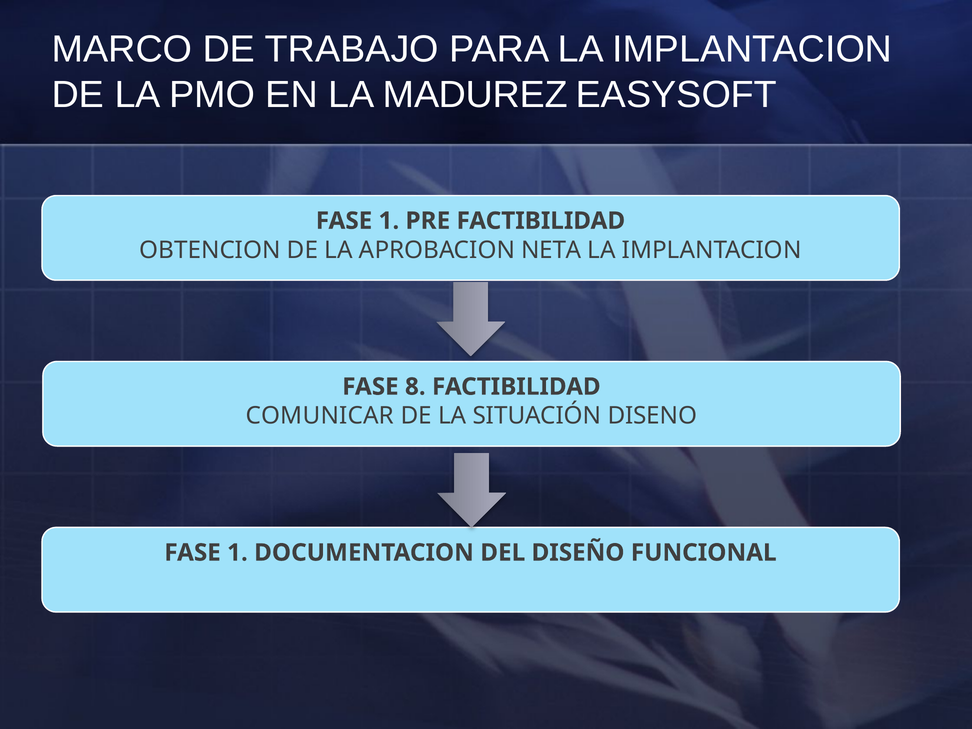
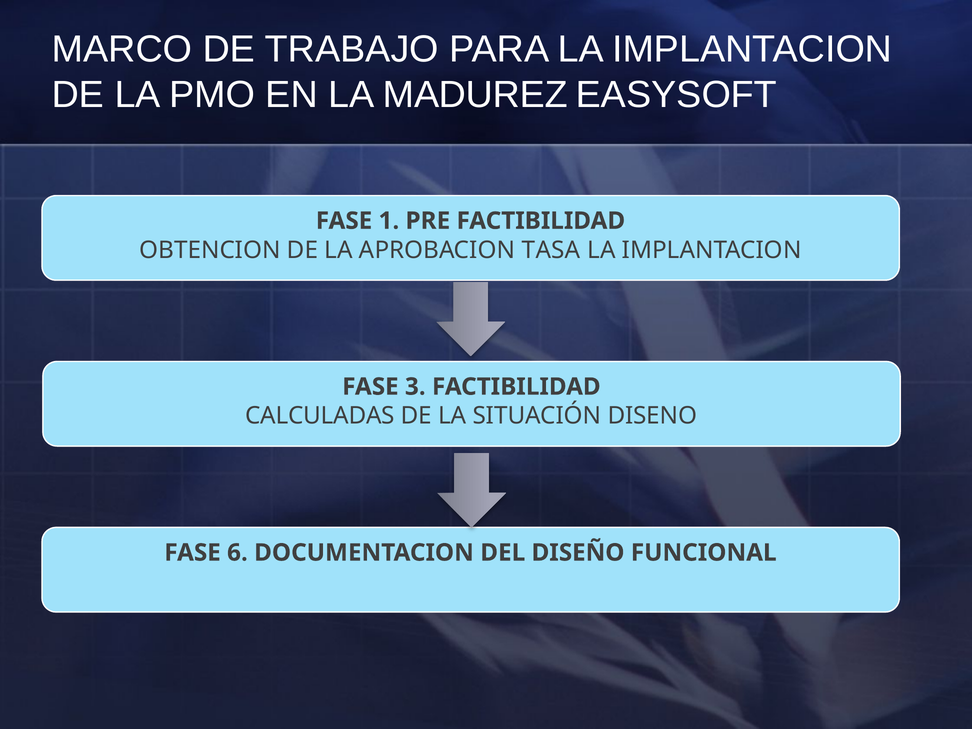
NETA: NETA -> TASA
8: 8 -> 3
COMUNICAR: COMUNICAR -> CALCULADAS
1 at (237, 553): 1 -> 6
